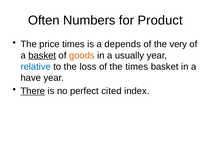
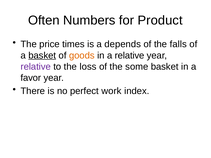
very: very -> falls
a usually: usually -> relative
relative at (36, 67) colour: blue -> purple
the times: times -> some
have: have -> favor
There underline: present -> none
cited: cited -> work
